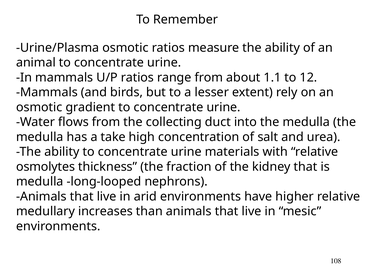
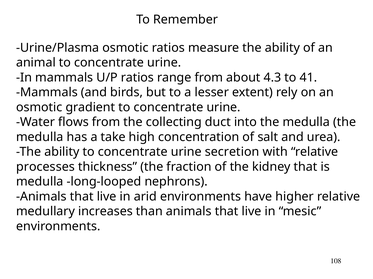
1.1: 1.1 -> 4.3
12: 12 -> 41
materials: materials -> secretion
osmolytes: osmolytes -> processes
